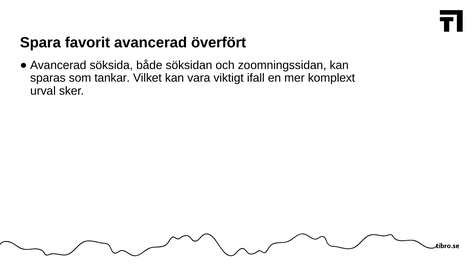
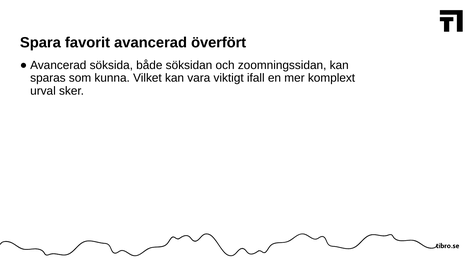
tankar: tankar -> kunna
